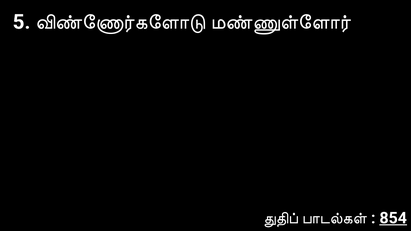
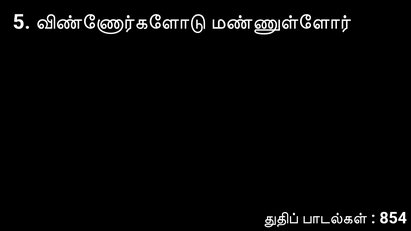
854 underline: present -> none
